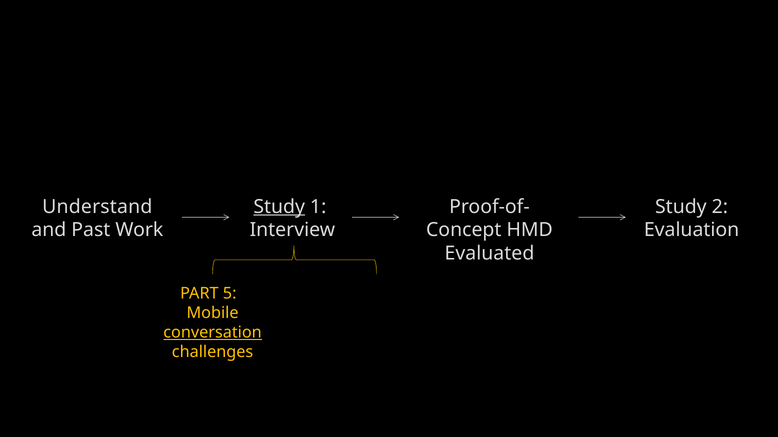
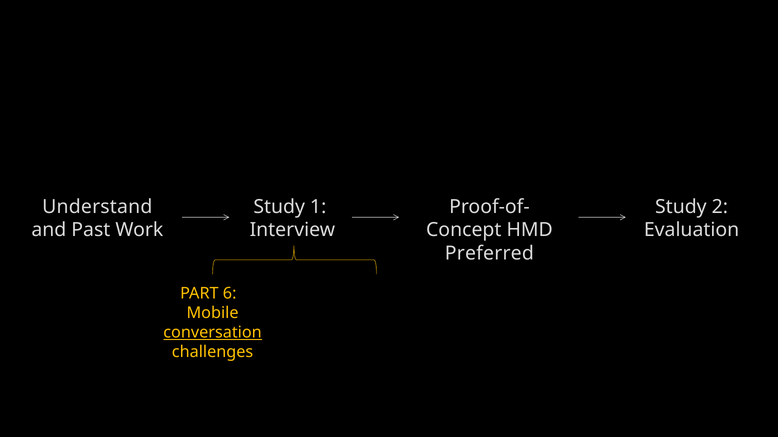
Study at (279, 207) underline: present -> none
Evaluated: Evaluated -> Preferred
5: 5 -> 6
